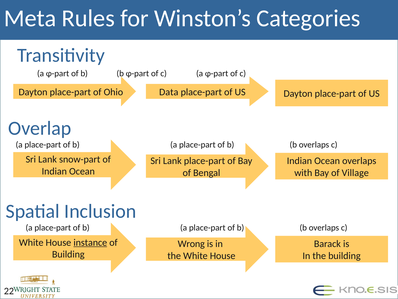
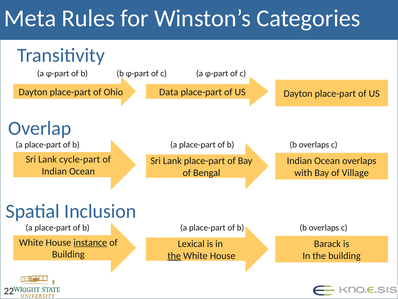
snow-part: snow-part -> cycle-part
Wrong: Wrong -> Lexical
the at (174, 255) underline: none -> present
